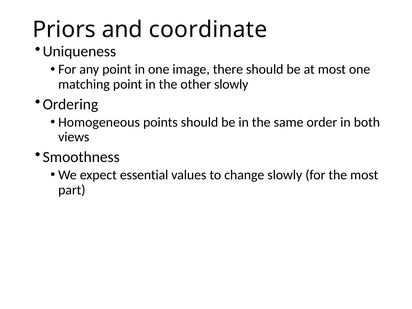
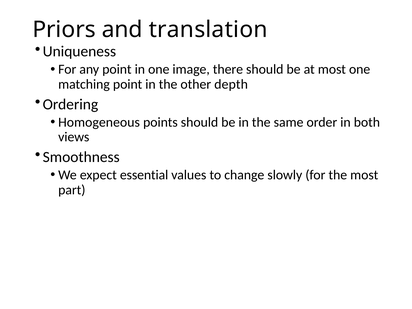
coordinate: coordinate -> translation
other slowly: slowly -> depth
